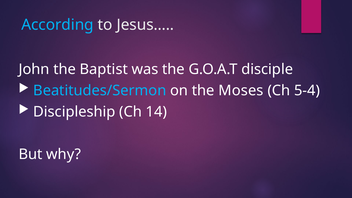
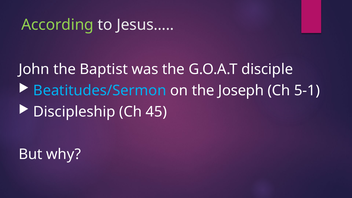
According colour: light blue -> light green
Moses: Moses -> Joseph
5-4: 5-4 -> 5-1
14: 14 -> 45
